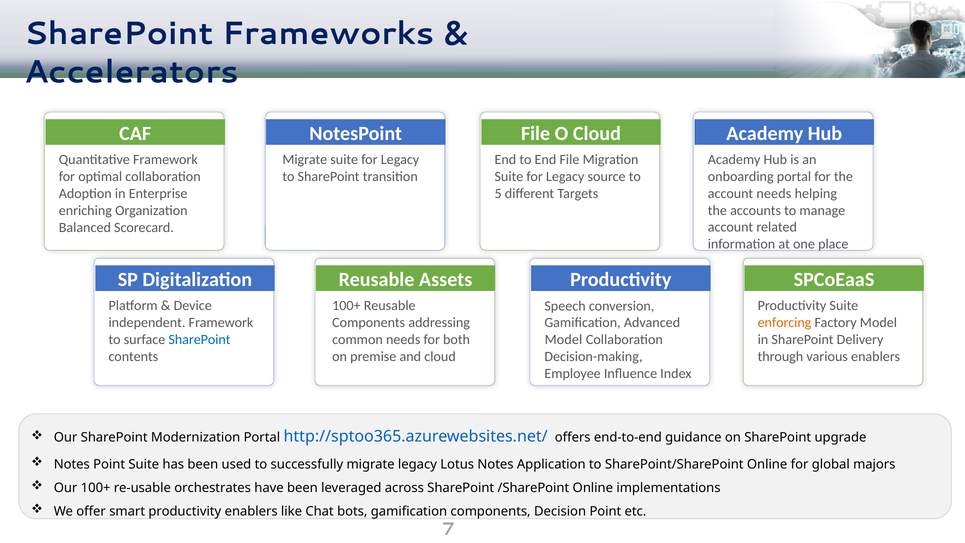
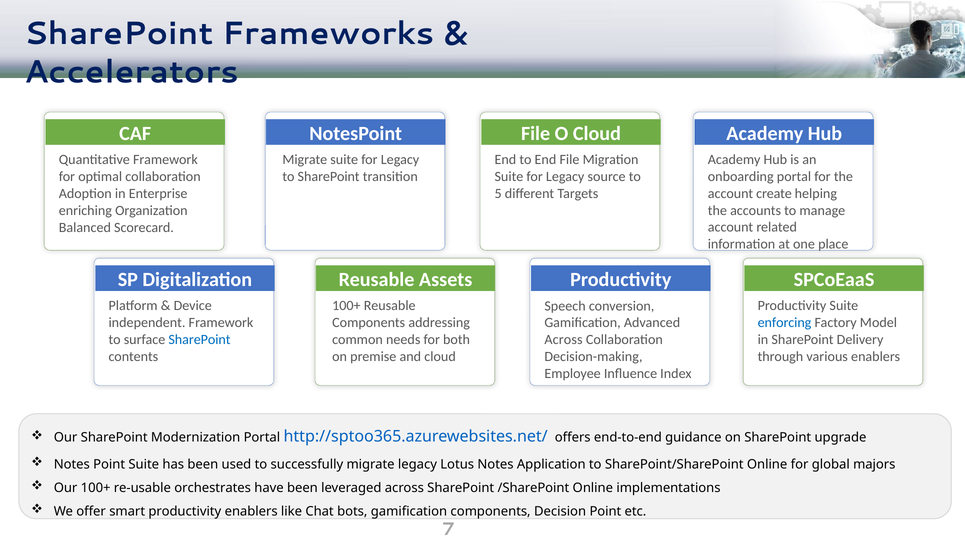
account needs: needs -> create
enforcing colour: orange -> blue
Model at (563, 340): Model -> Across
